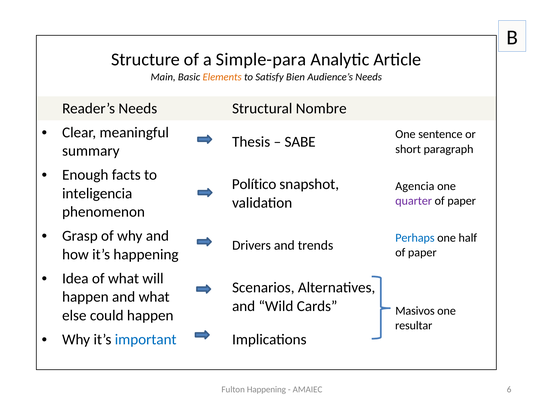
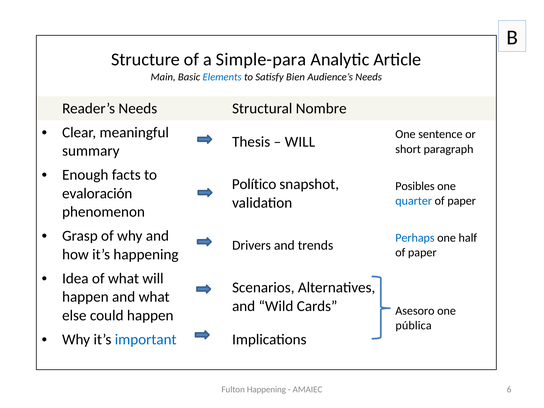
Elements colour: orange -> blue
SABE at (300, 142): SABE -> WILL
Agencia: Agencia -> Posibles
inteligencia: inteligencia -> evaloración
quarter colour: purple -> blue
Masivos: Masivos -> Asesoro
resultar: resultar -> pública
